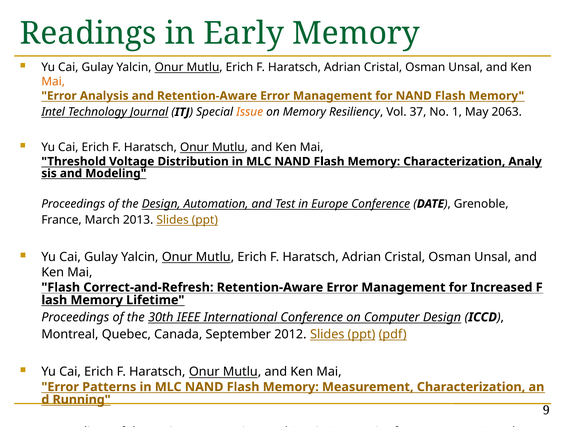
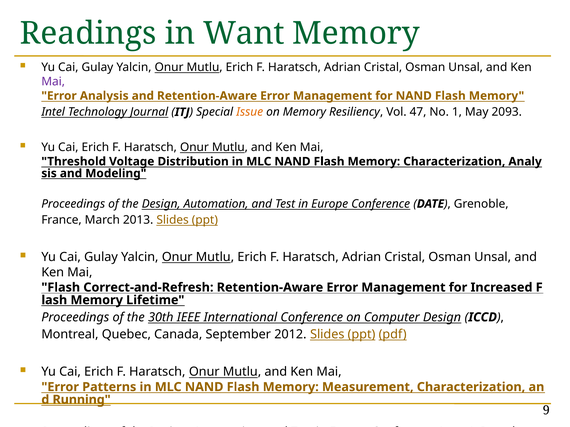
Early: Early -> Want
Mai at (53, 82) colour: orange -> purple
37: 37 -> 47
2063: 2063 -> 2093
